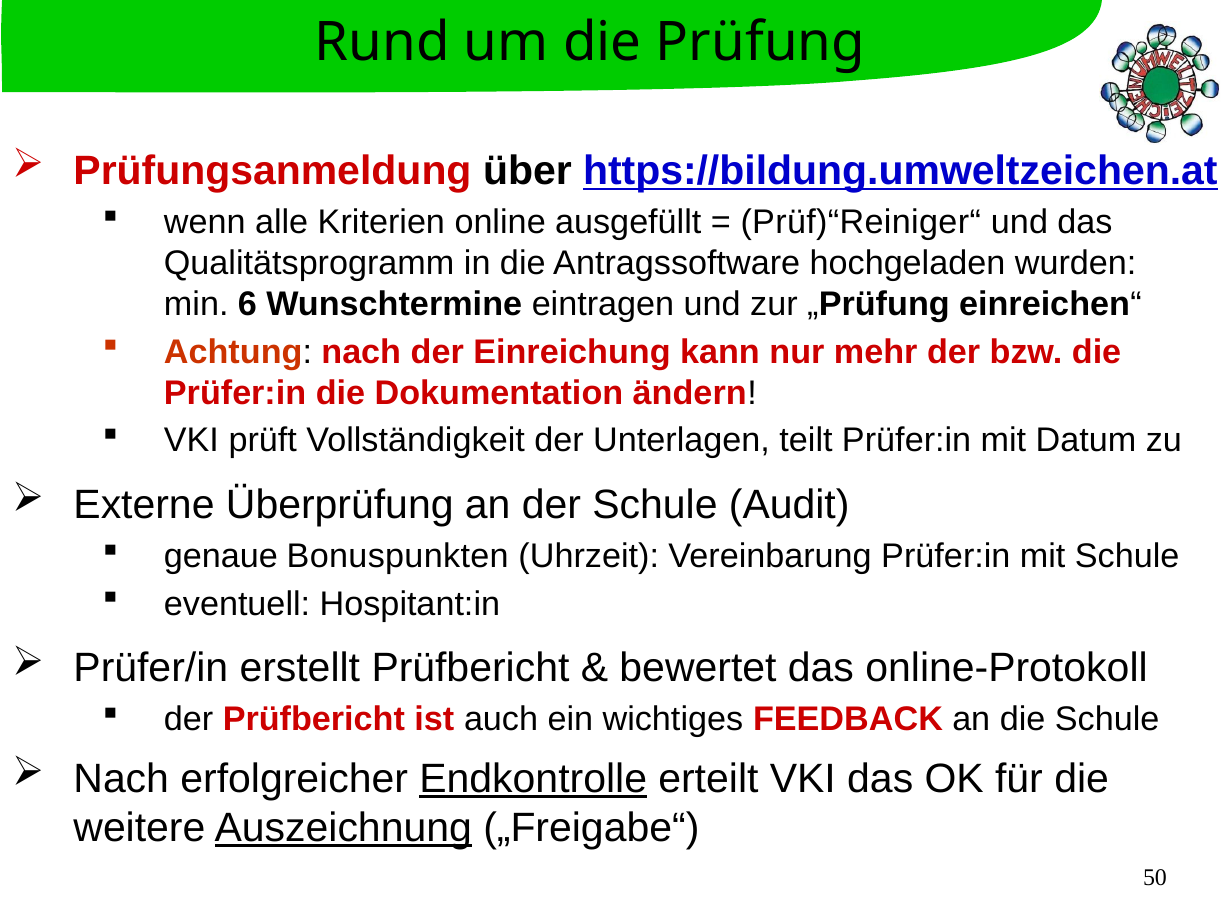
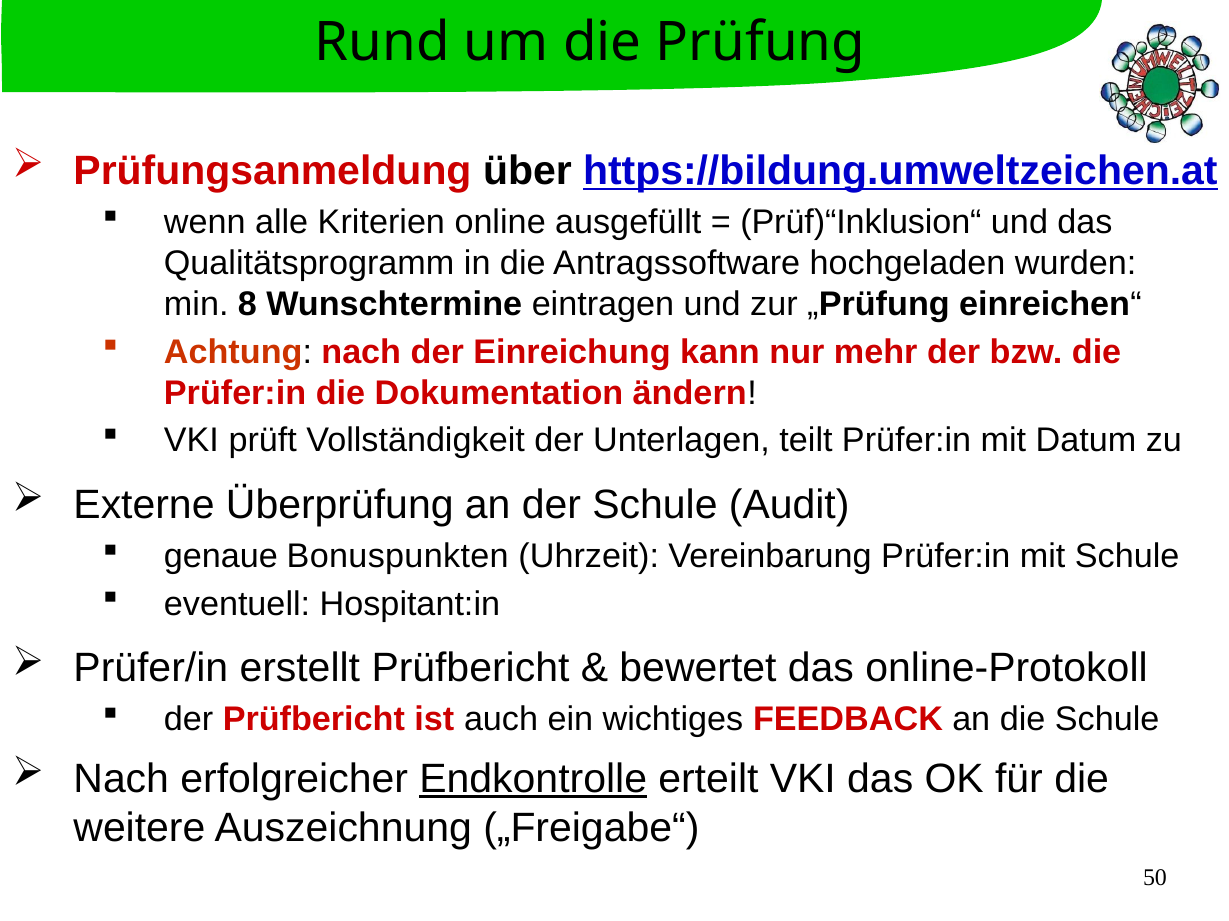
Prüf)“Reiniger“: Prüf)“Reiniger“ -> Prüf)“Inklusion“
6: 6 -> 8
Auszeichnung underline: present -> none
